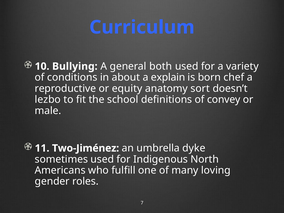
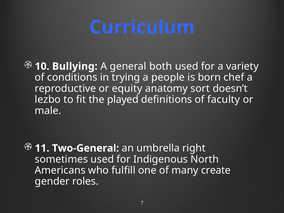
about: about -> trying
explain: explain -> people
school: school -> played
convey: convey -> faculty
Two-Jiménez: Two-Jiménez -> Two-General
dyke: dyke -> right
loving: loving -> create
